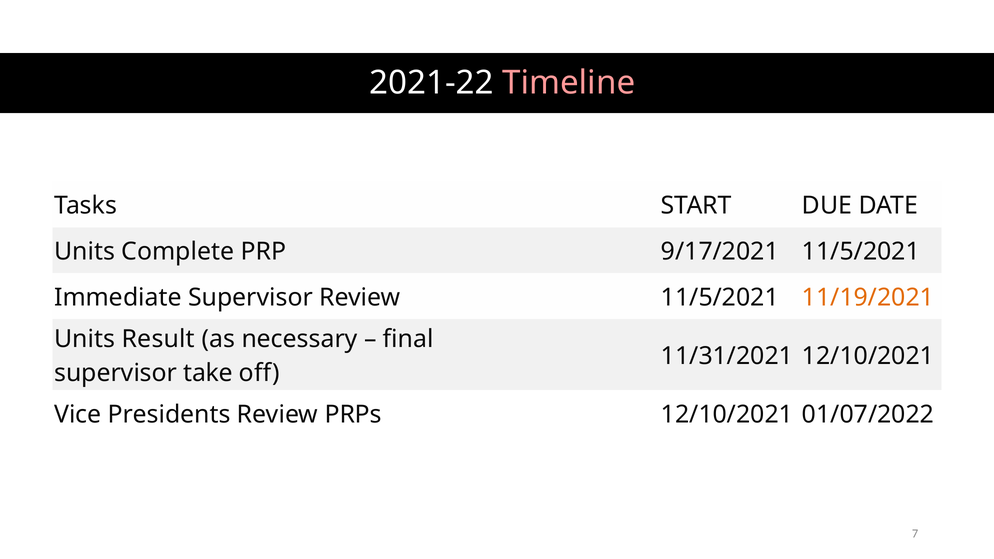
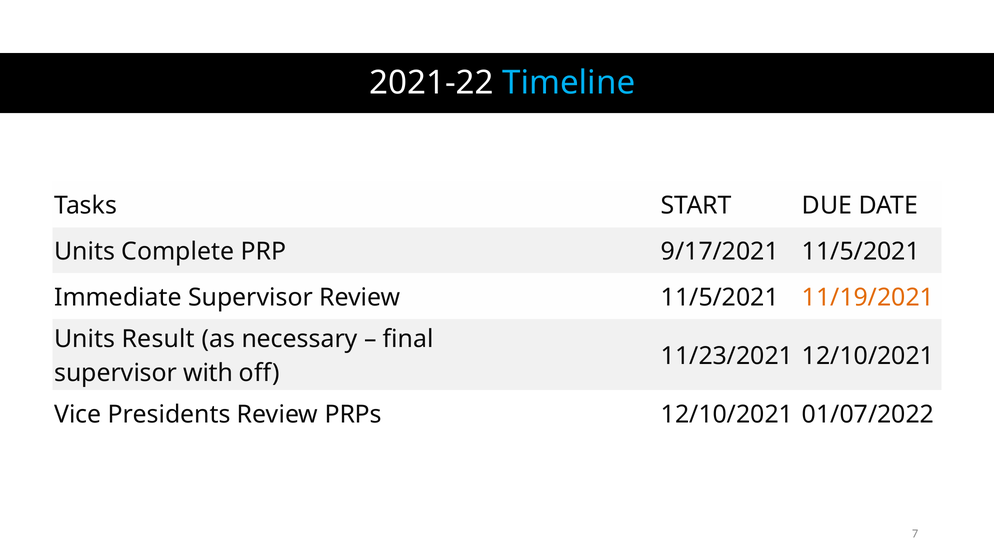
Timeline colour: pink -> light blue
11/31/2021: 11/31/2021 -> 11/23/2021
take: take -> with
